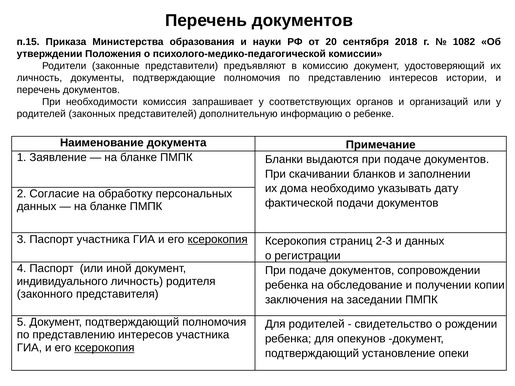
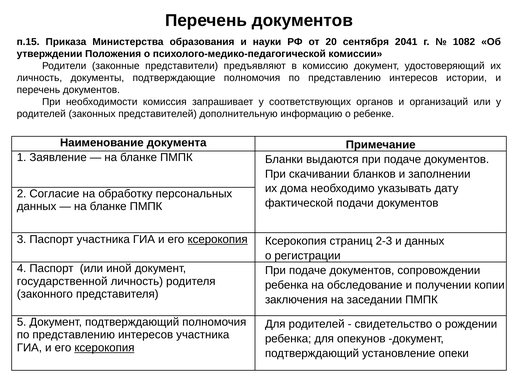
2018: 2018 -> 2041
индивидуального: индивидуального -> государственной
